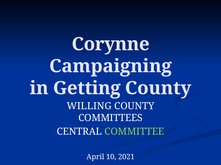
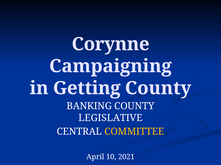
WILLING: WILLING -> BANKING
COMMITTEES: COMMITTEES -> LEGISLATIVE
COMMITTEE colour: light green -> yellow
